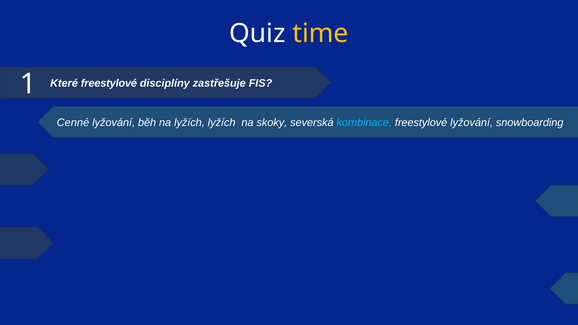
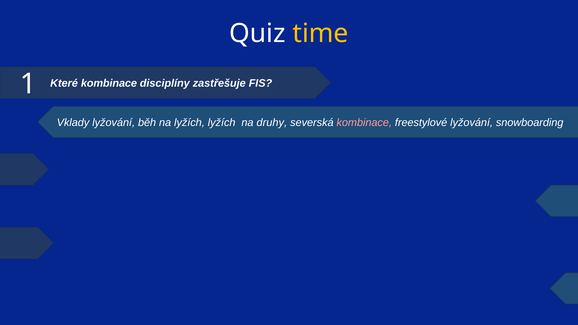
Které freestylové: freestylové -> kombinace
Cenné at (73, 123): Cenné -> Vklady
na skoky: skoky -> druhy
kombinace at (364, 123) colour: light blue -> pink
